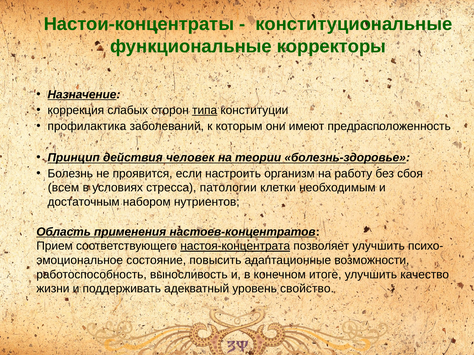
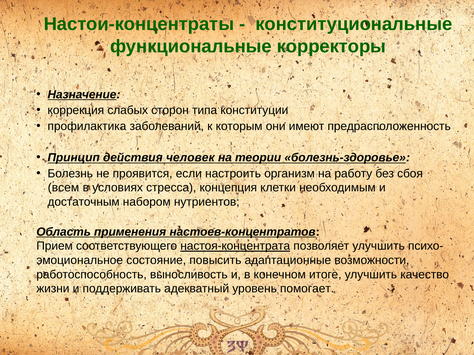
типа underline: present -> none
патологии: патологии -> концепция
свойство: свойство -> помогает
